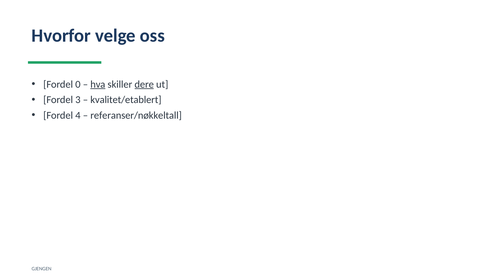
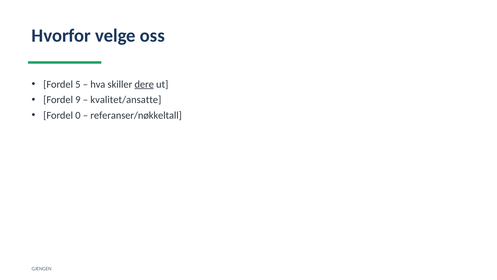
0: 0 -> 5
hva underline: present -> none
3: 3 -> 9
kvalitet/etablert: kvalitet/etablert -> kvalitet/ansatte
4: 4 -> 0
